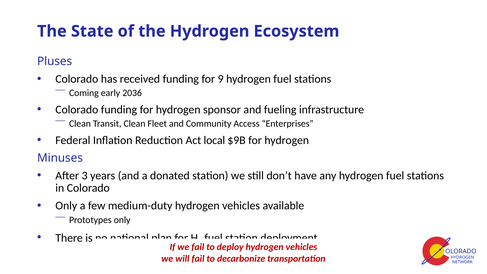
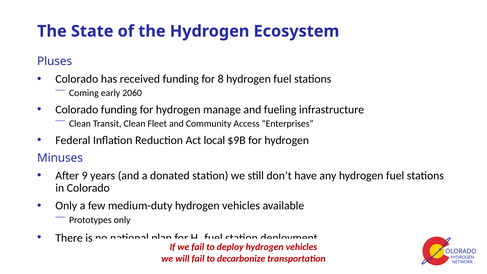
9: 9 -> 8
2036: 2036 -> 2060
sponsor: sponsor -> manage
3: 3 -> 9
